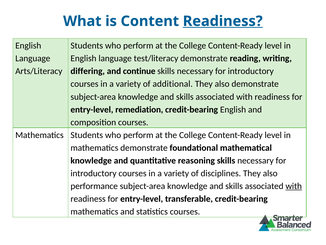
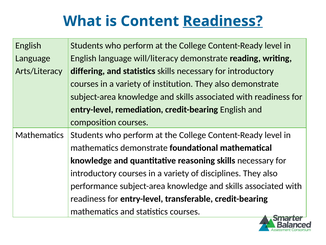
test/literacy: test/literacy -> will/literacy
continue at (139, 71): continue -> statistics
additional: additional -> institution
with at (294, 186) underline: present -> none
